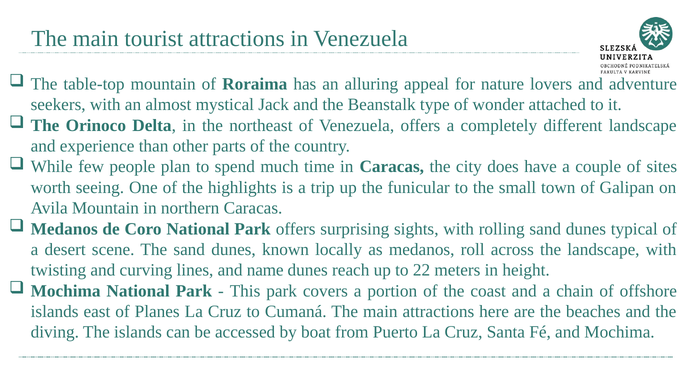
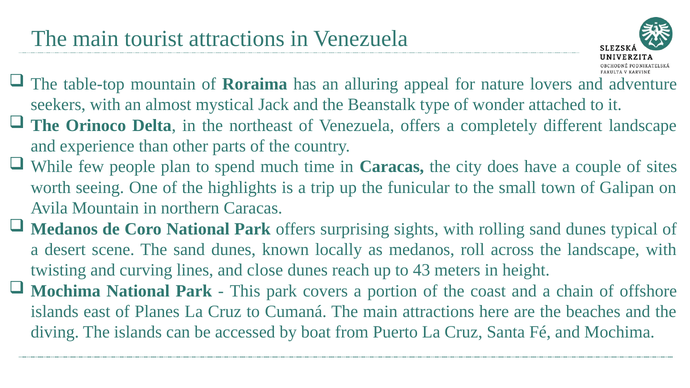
name: name -> close
22: 22 -> 43
